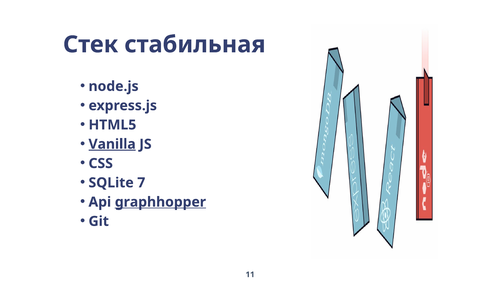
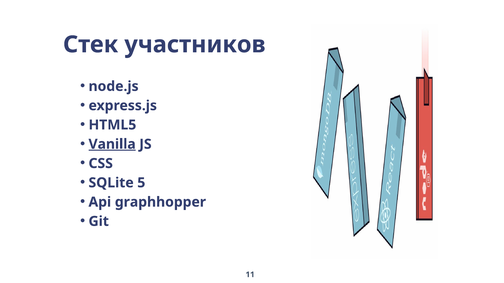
стабильная: стабильная -> участников
7: 7 -> 5
graphhopper underline: present -> none
